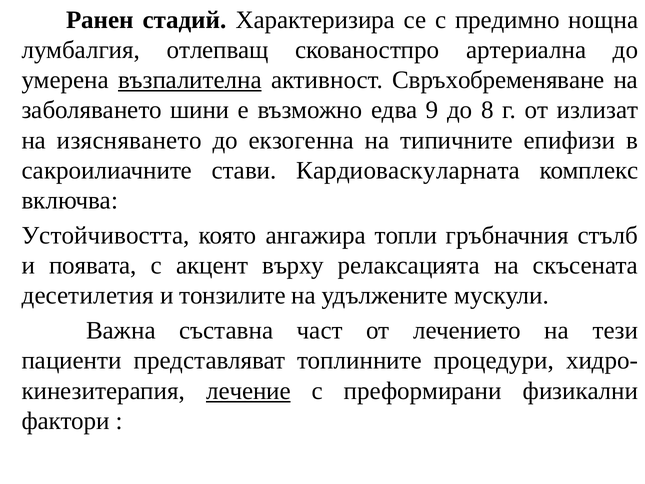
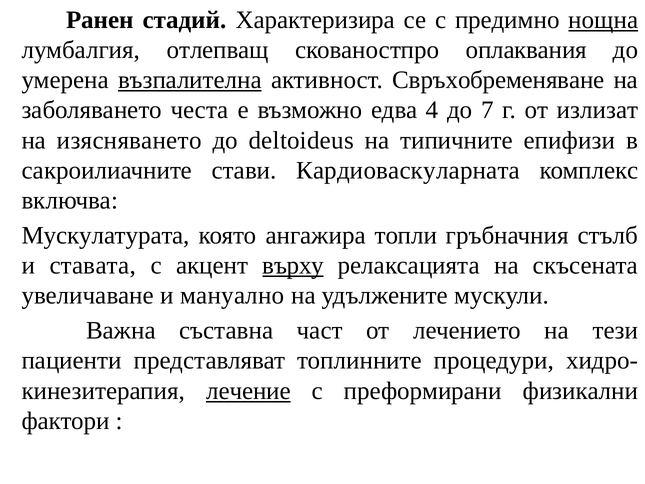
нощна underline: none -> present
артериална: артериална -> оплаквания
шини: шини -> честа
9: 9 -> 4
8: 8 -> 7
екзогенна: екзогенна -> deltoideus
Устойчивостта: Устойчивостта -> Мускулатурата
появата: появата -> ставата
върху underline: none -> present
десетилетия: десетилетия -> увеличаване
тонзилите: тонзилите -> мануално
